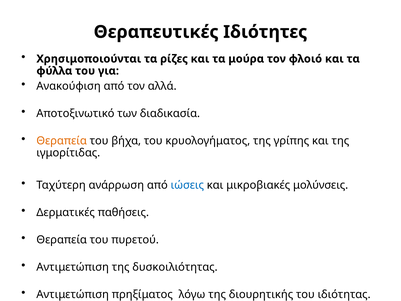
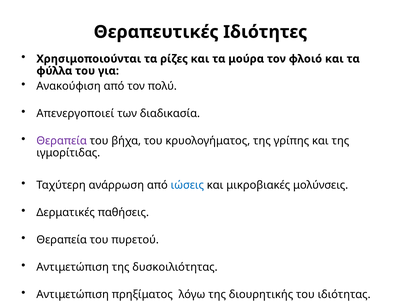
αλλά: αλλά -> πολύ
Αποτοξινωτικό: Αποτοξινωτικό -> Απενεργοποιεί
Θεραπεία at (62, 141) colour: orange -> purple
